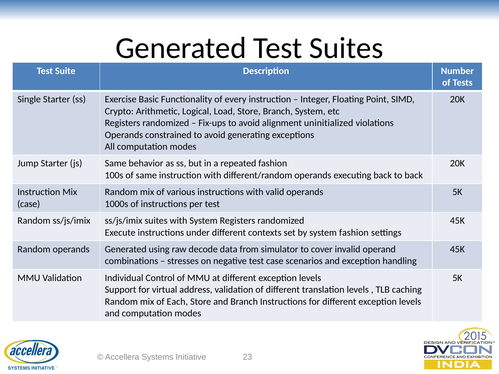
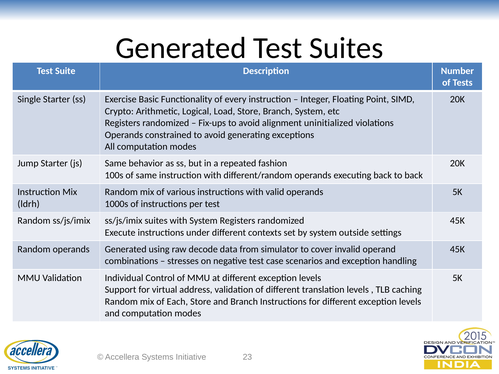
case at (29, 204): case -> ldrh
system fashion: fashion -> outside
